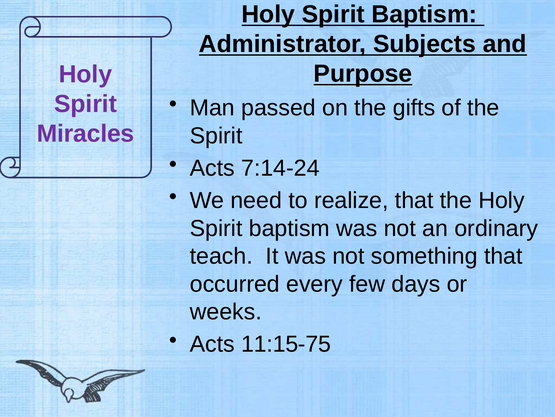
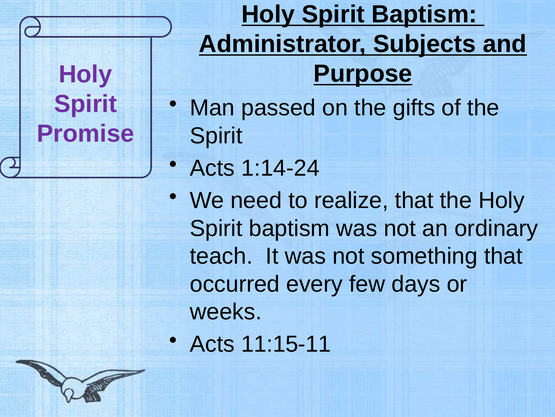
Miracles: Miracles -> Promise
7:14-24: 7:14-24 -> 1:14-24
11:15-75: 11:15-75 -> 11:15-11
